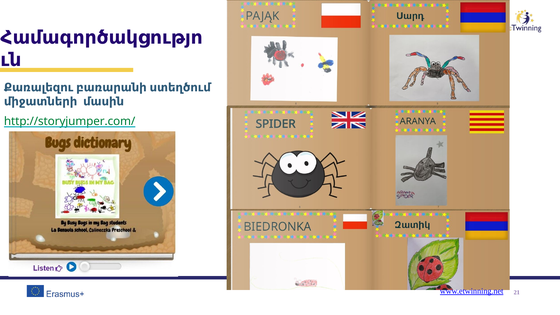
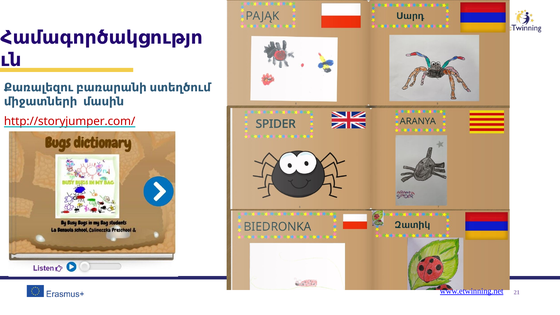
http://storyjumper.com/ colour: green -> red
